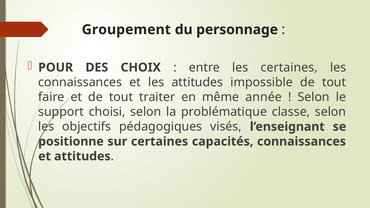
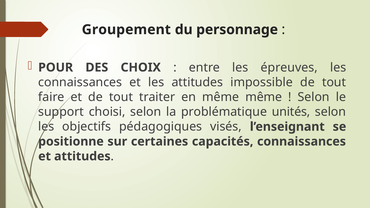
les certaines: certaines -> épreuves
même année: année -> même
classe: classe -> unités
